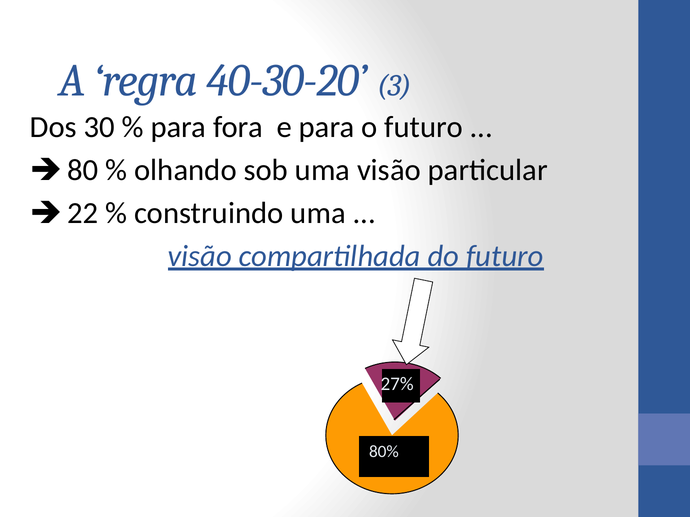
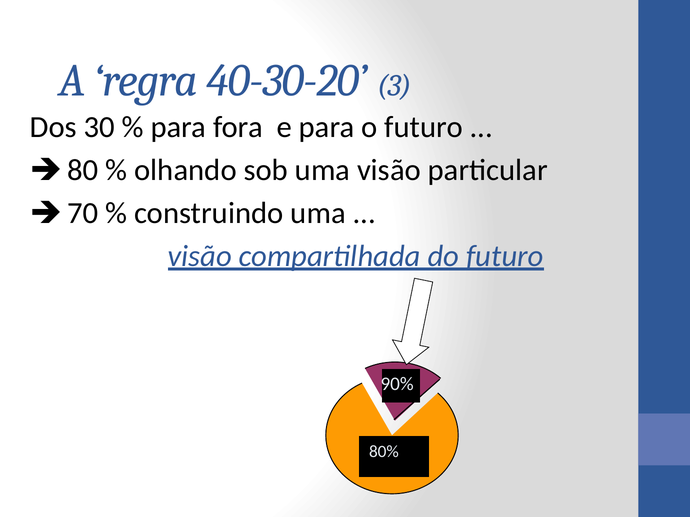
22: 22 -> 70
27%: 27% -> 90%
